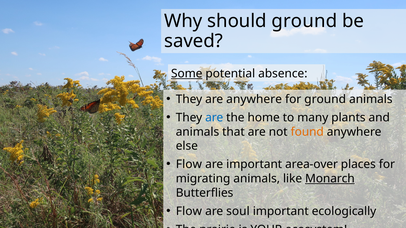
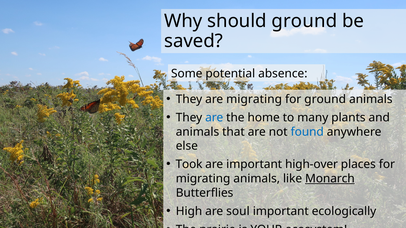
Some underline: present -> none
are anywhere: anywhere -> migrating
found colour: orange -> blue
Flow at (189, 165): Flow -> Took
area-over: area-over -> high-over
Flow at (189, 212): Flow -> High
